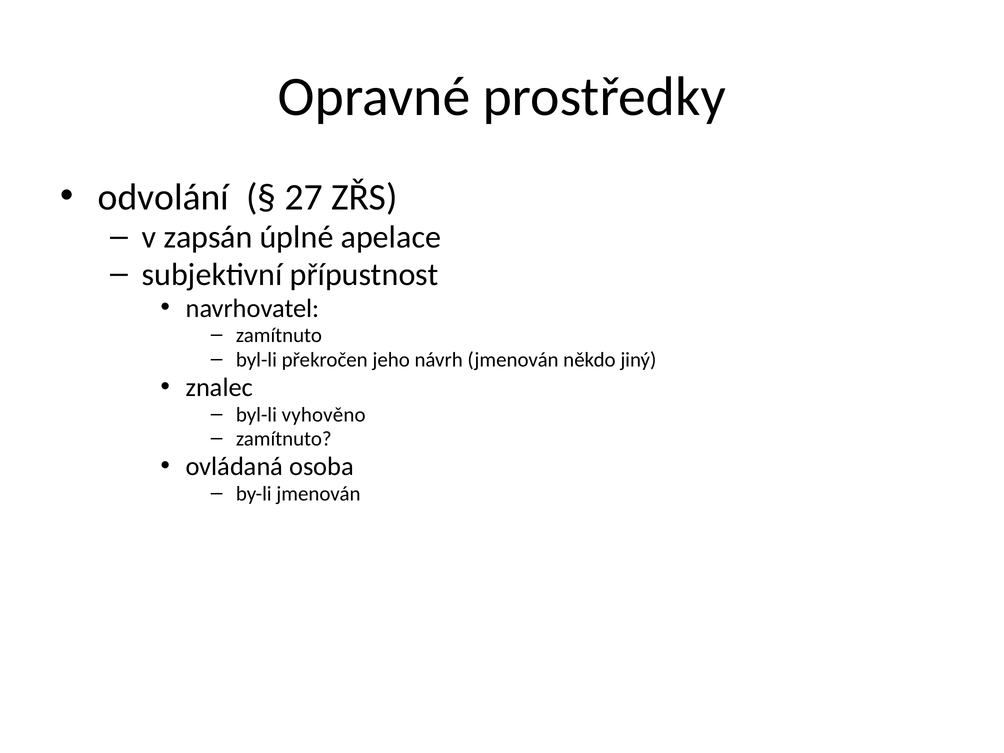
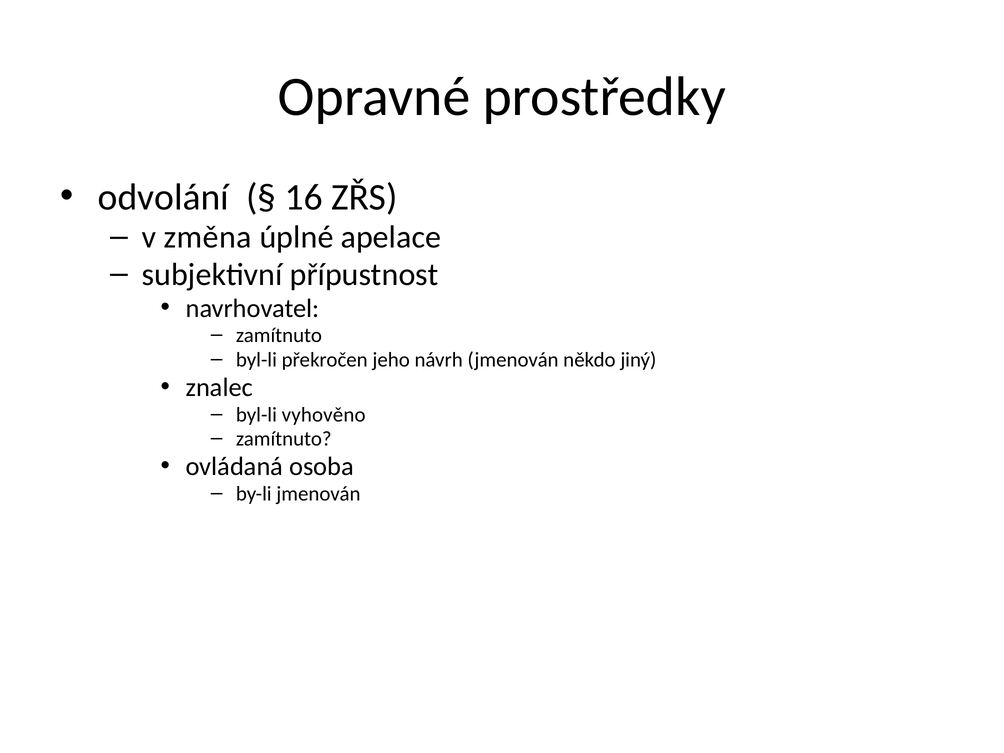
27: 27 -> 16
zapsán: zapsán -> změna
